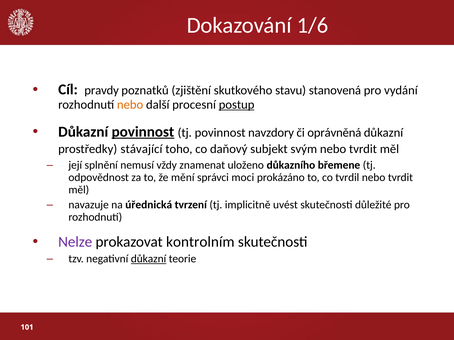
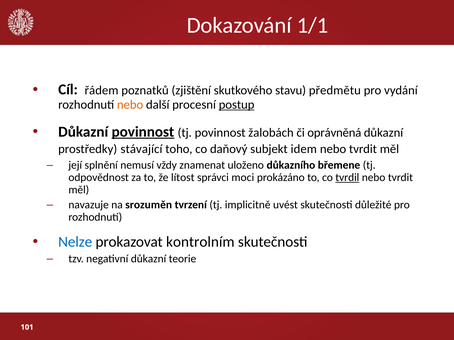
1/6: 1/6 -> 1/1
pravdy: pravdy -> řádem
stanovená: stanovená -> předmětu
navzdory: navzdory -> žalobách
svým: svým -> idem
mění: mění -> lítost
tvrdil underline: none -> present
úřednická: úřednická -> srozuměn
Nelze colour: purple -> blue
důkazní at (149, 259) underline: present -> none
